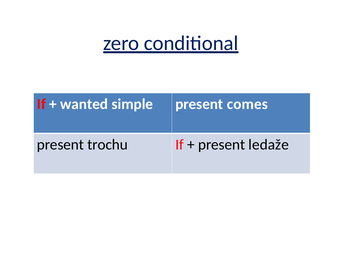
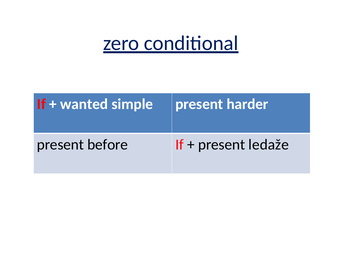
comes: comes -> harder
trochu: trochu -> before
